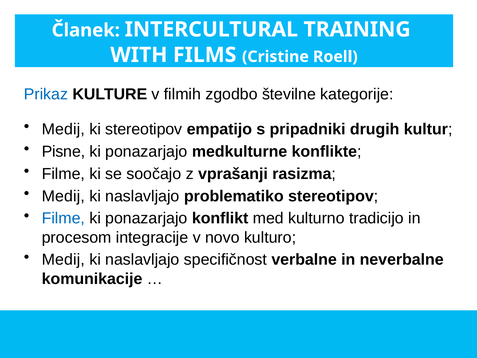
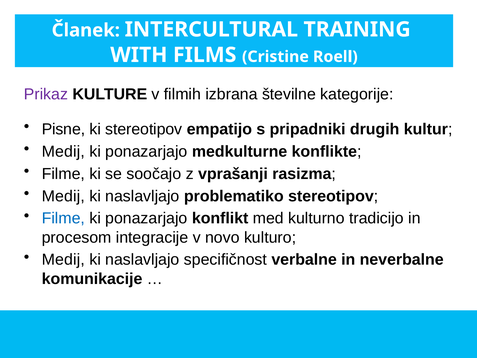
Prikaz colour: blue -> purple
zgodbo: zgodbo -> izbrana
Medij at (63, 129): Medij -> Pisne
Pisne at (63, 151): Pisne -> Medij
